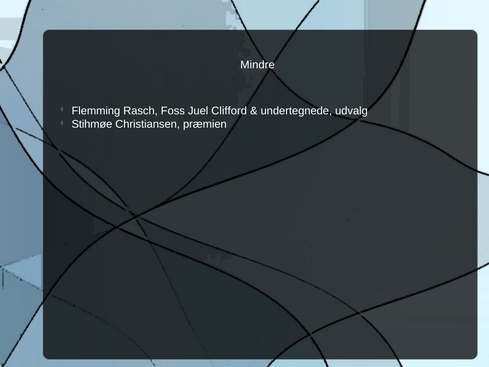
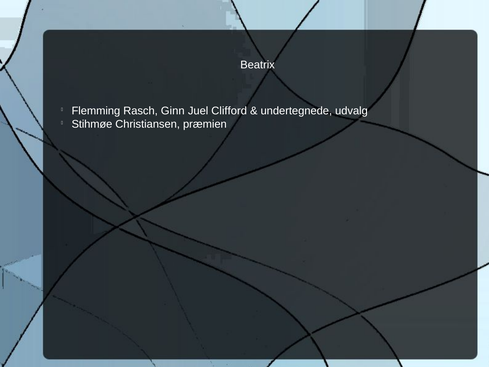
Mindre: Mindre -> Beatrix
Foss: Foss -> Ginn
